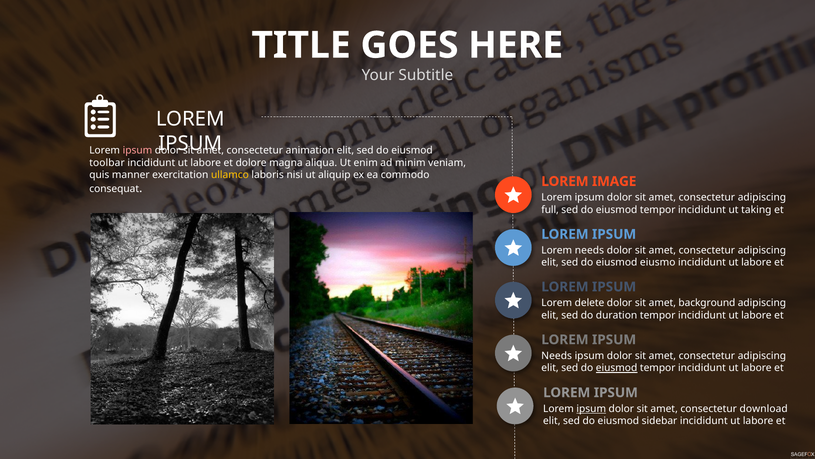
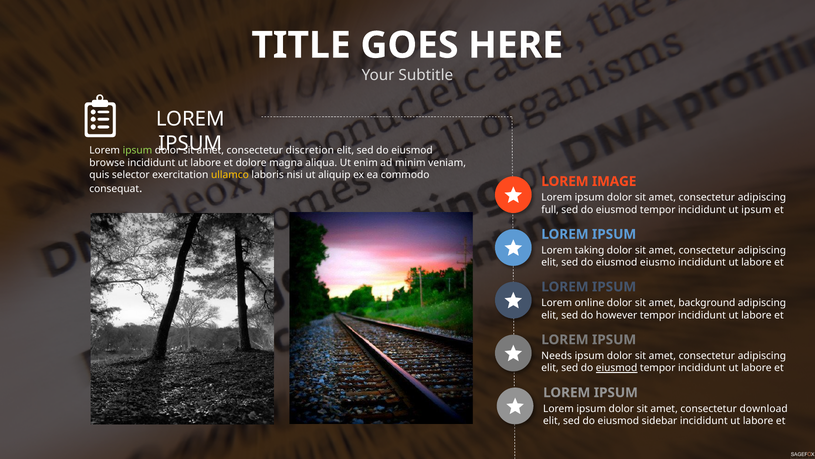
ipsum at (137, 150) colour: pink -> light green
animation: animation -> discretion
toolbar: toolbar -> browse
manner: manner -> selector
ut taking: taking -> ipsum
Lorem needs: needs -> taking
delete: delete -> online
duration: duration -> however
ipsum at (591, 408) underline: present -> none
